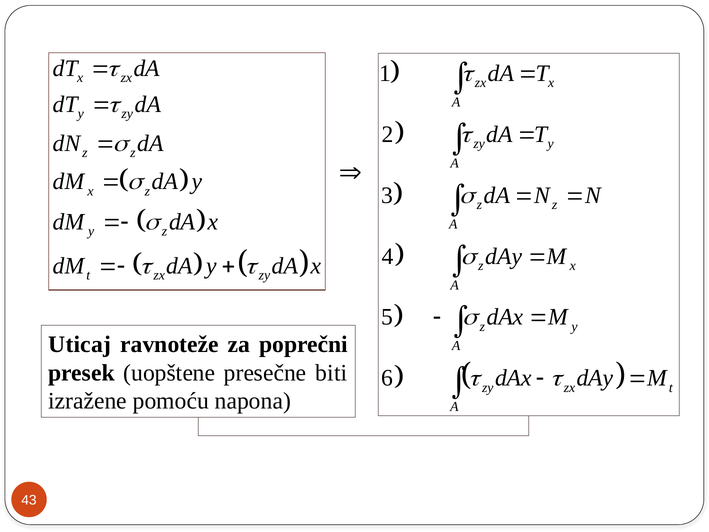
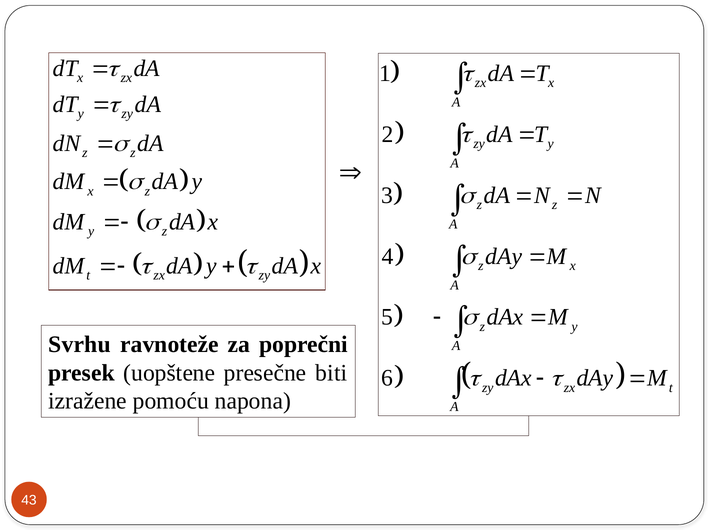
Uticaj: Uticaj -> Svrhu
